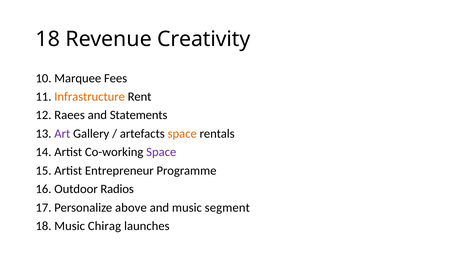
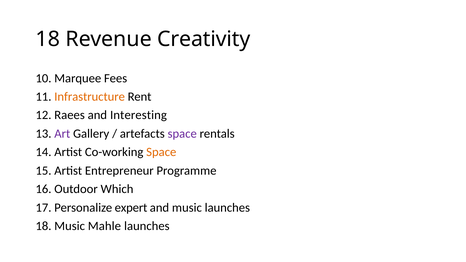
Statements: Statements -> Interesting
space at (182, 134) colour: orange -> purple
Space at (161, 152) colour: purple -> orange
Radios: Radios -> Which
above: above -> expert
music segment: segment -> launches
Chirag: Chirag -> Mahle
